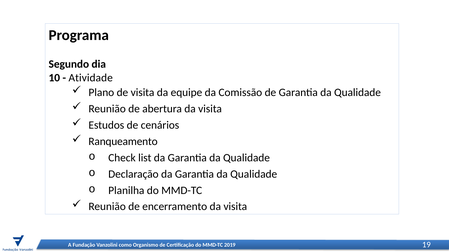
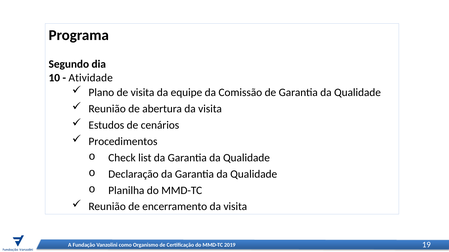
Ranqueamento: Ranqueamento -> Procedimentos
